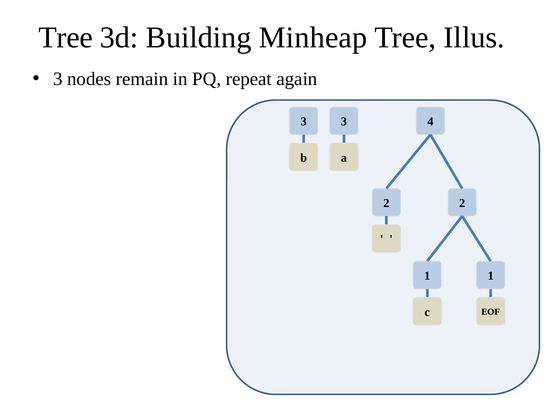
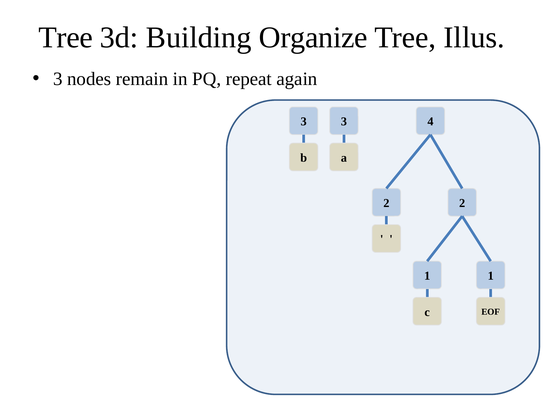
Minheap: Minheap -> Organize
